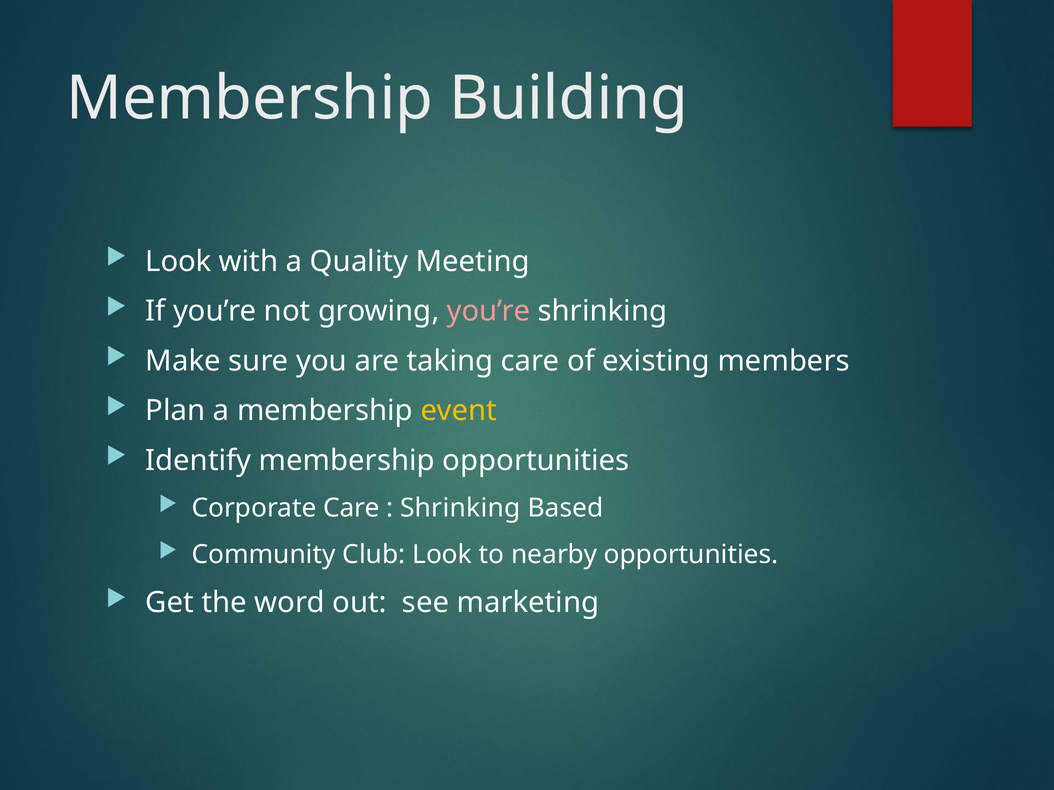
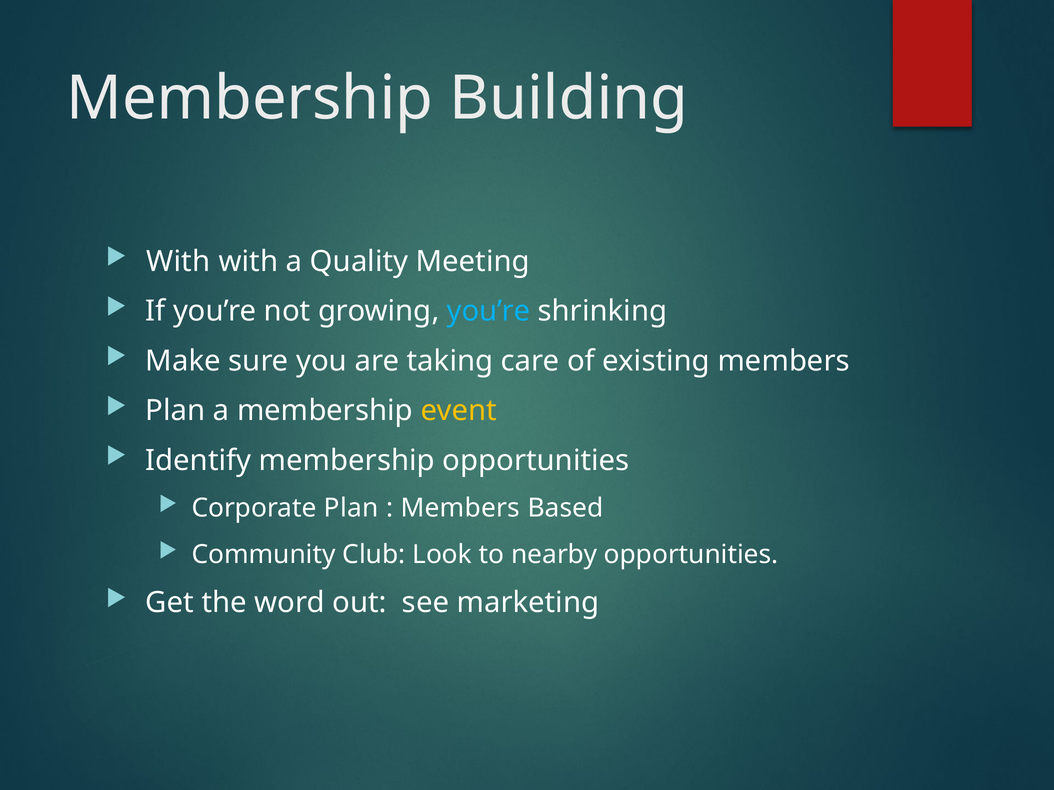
Look at (178, 262): Look -> With
you’re at (489, 311) colour: pink -> light blue
Corporate Care: Care -> Plan
Shrinking at (460, 509): Shrinking -> Members
